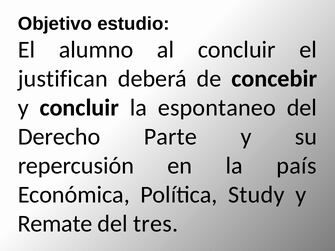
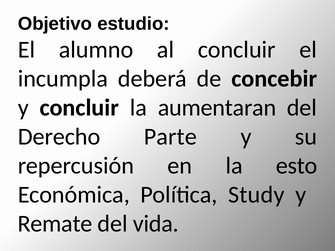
justifican: justifican -> incumpla
espontaneo: espontaneo -> aumentaran
país: país -> esto
tres: tres -> vida
